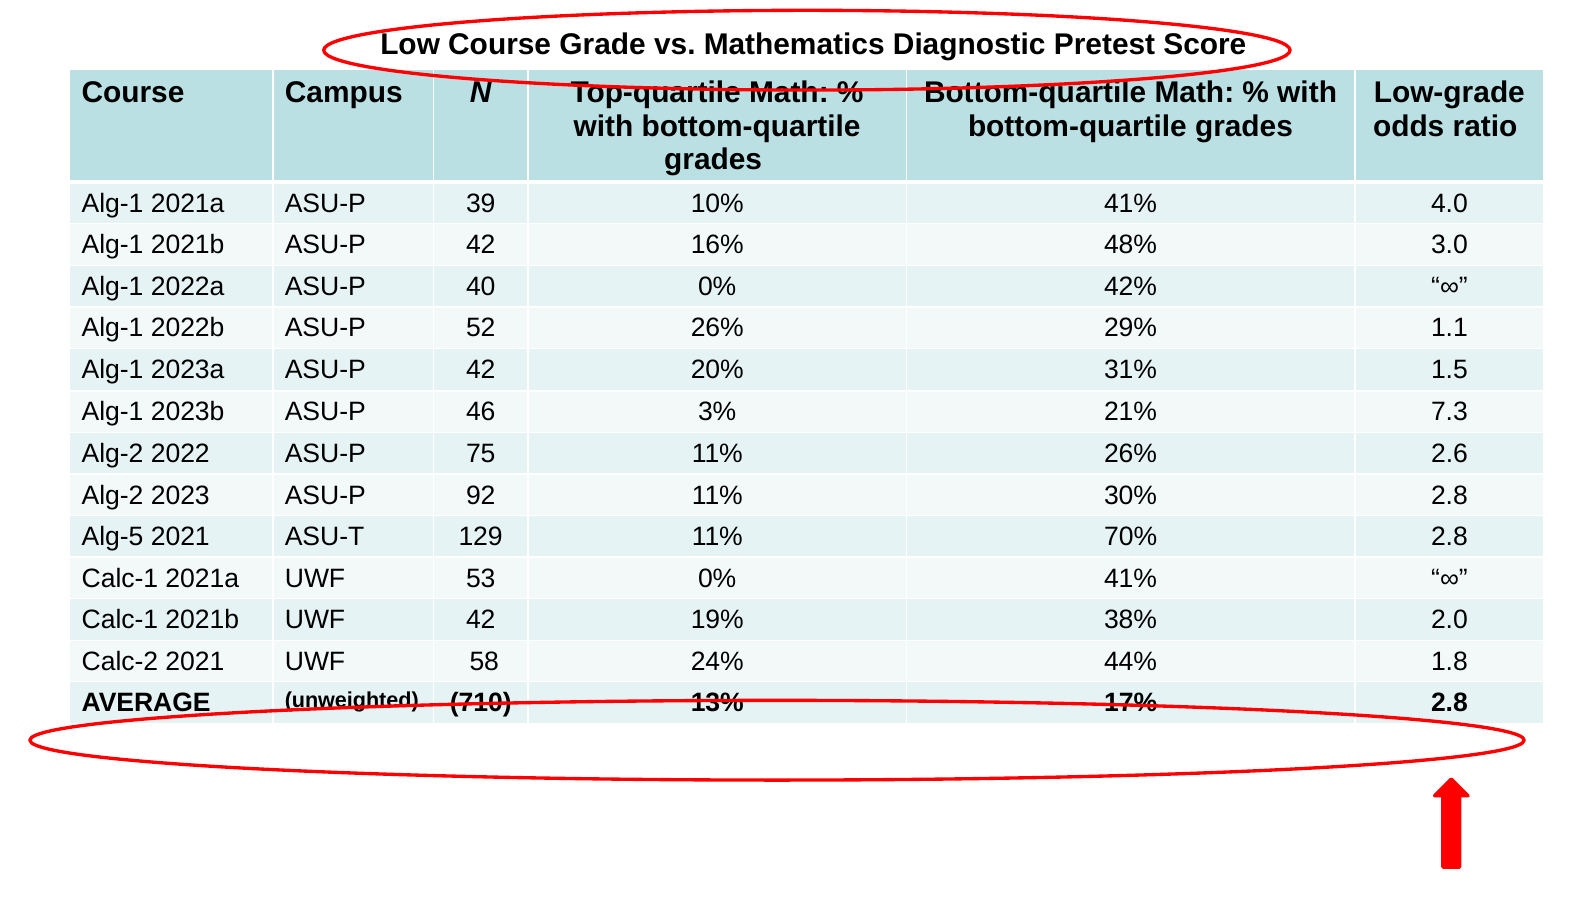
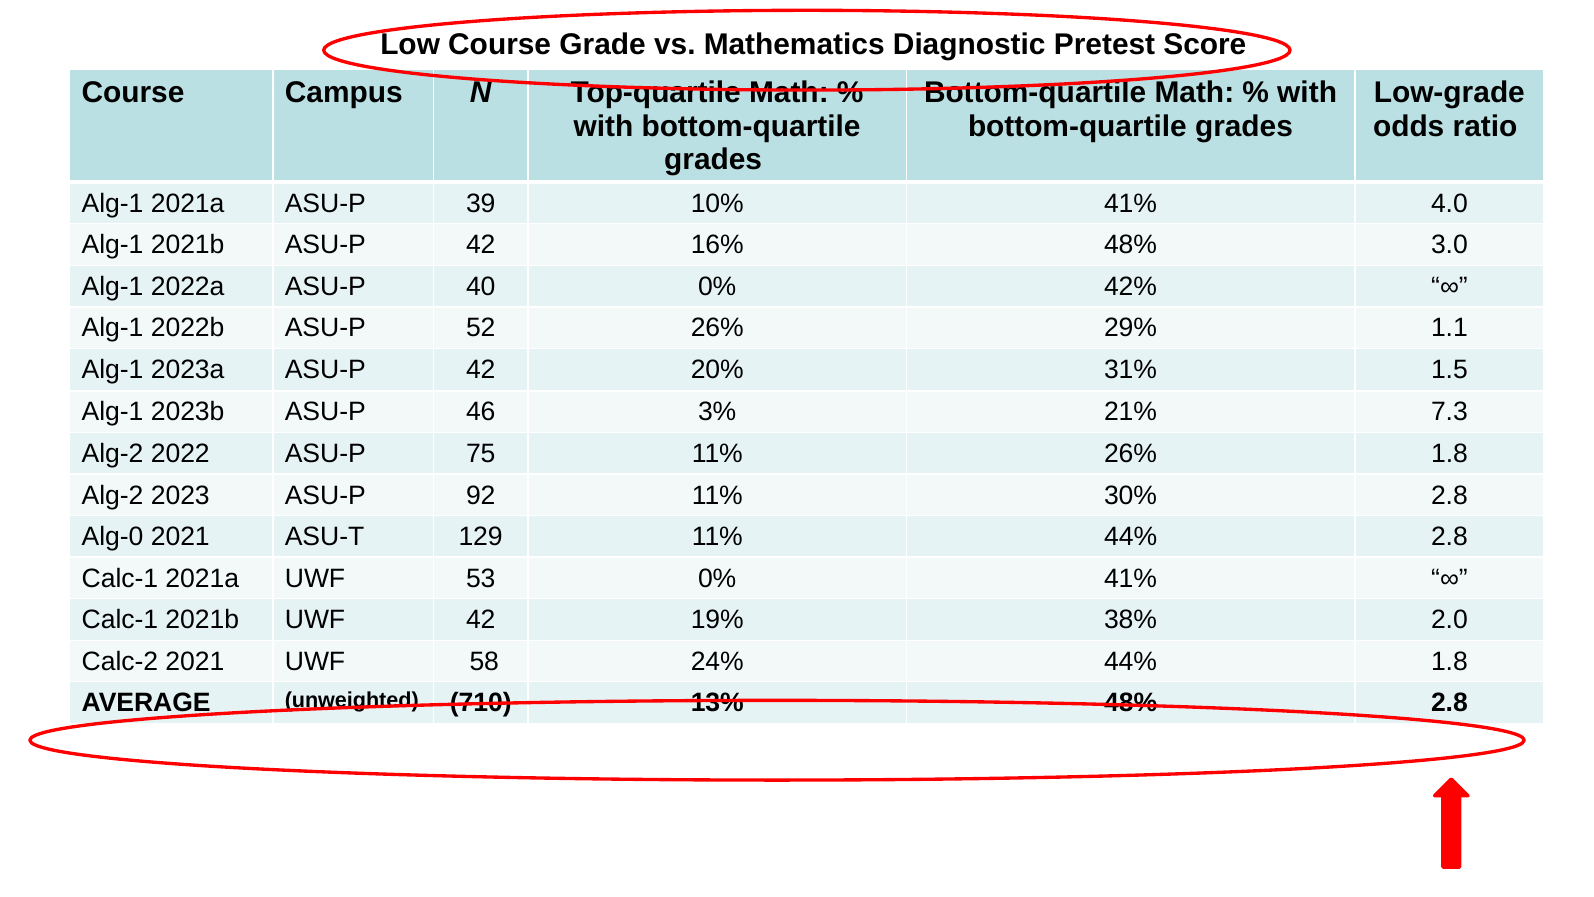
26% 2.6: 2.6 -> 1.8
Alg-5: Alg-5 -> Alg-0
11% 70%: 70% -> 44%
13% 17%: 17% -> 48%
